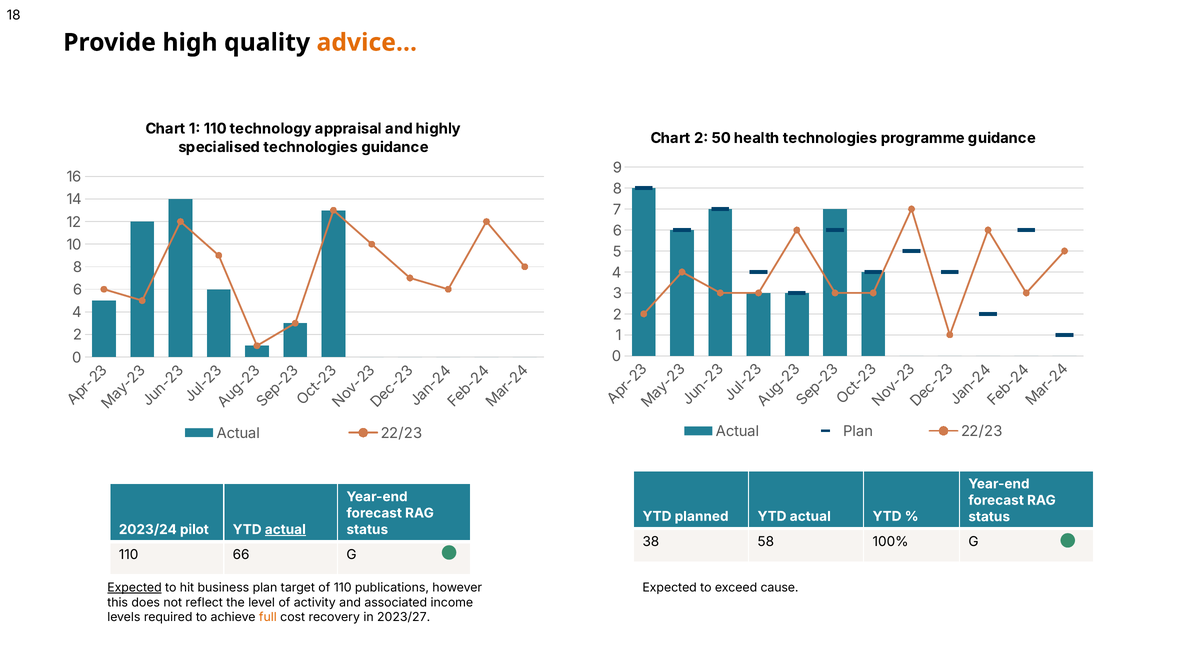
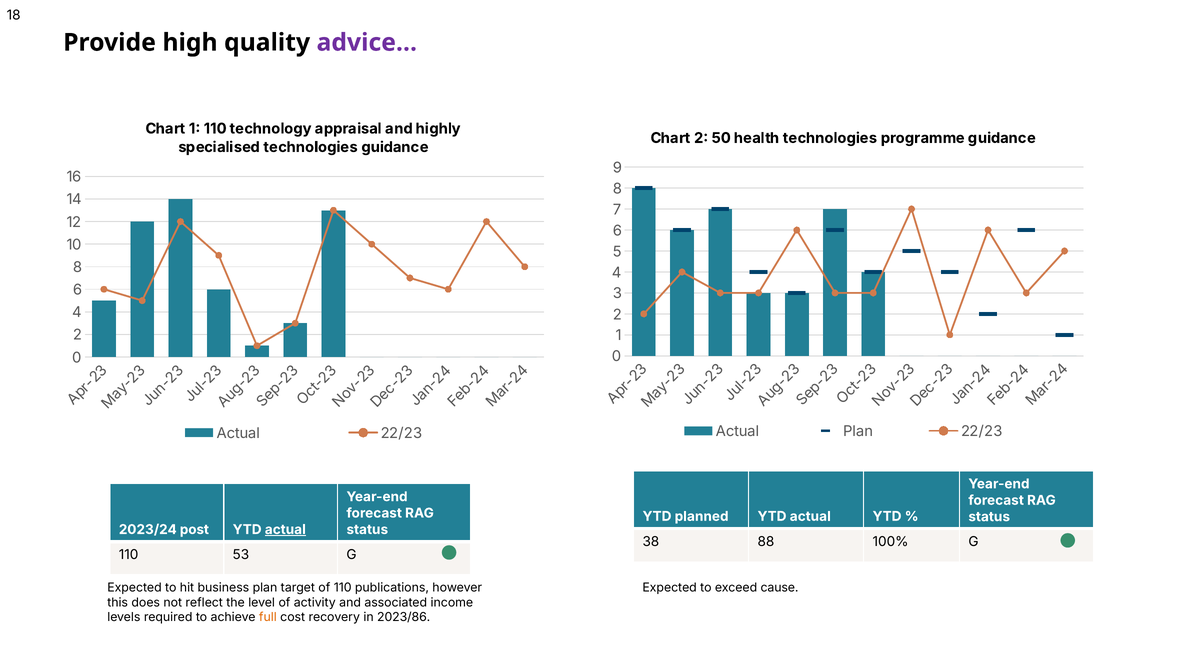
advice… colour: orange -> purple
pilot: pilot -> post
58: 58 -> 88
66: 66 -> 53
Expected at (134, 588) underline: present -> none
2023/27: 2023/27 -> 2023/86
